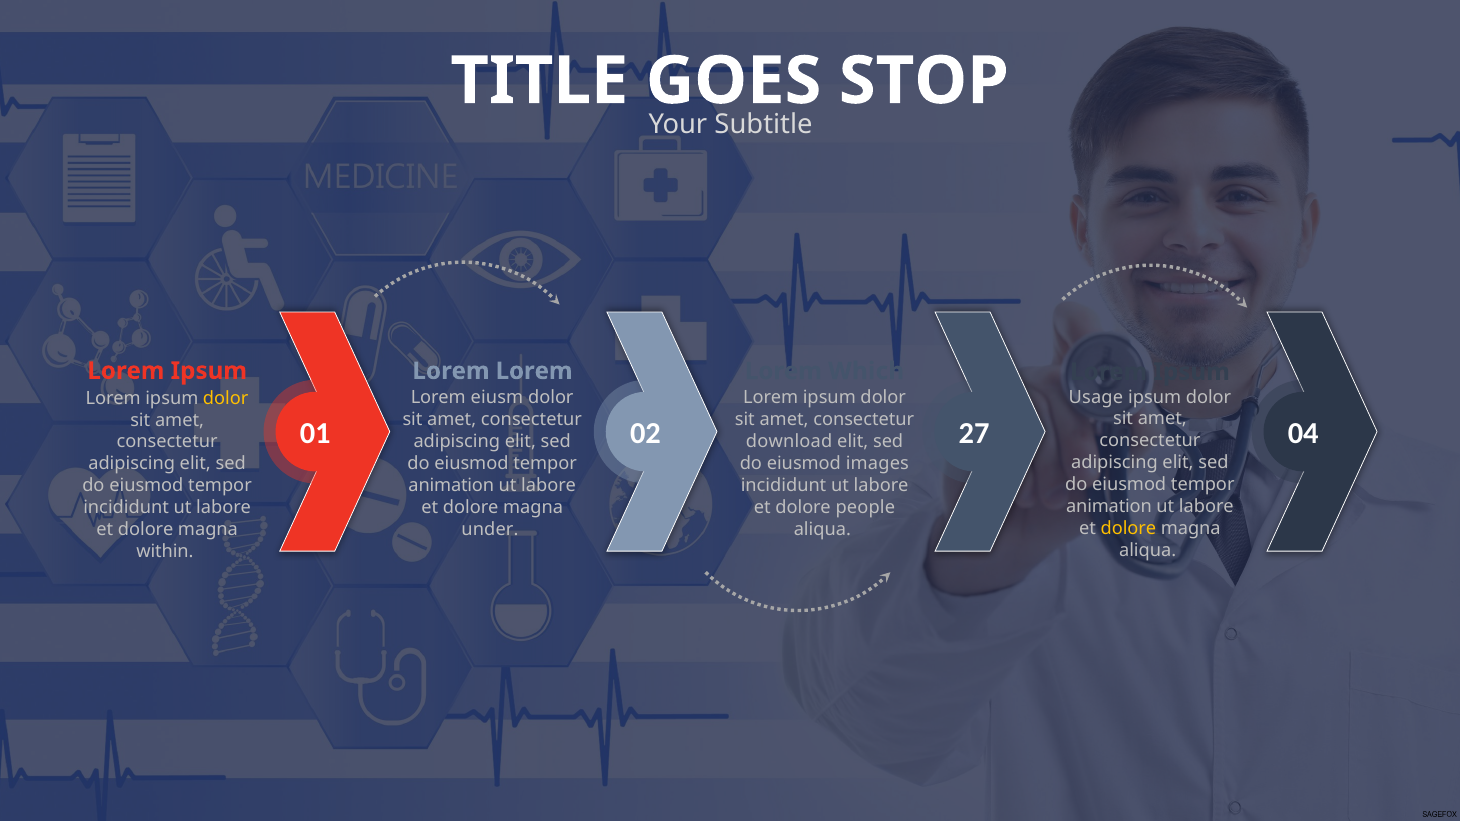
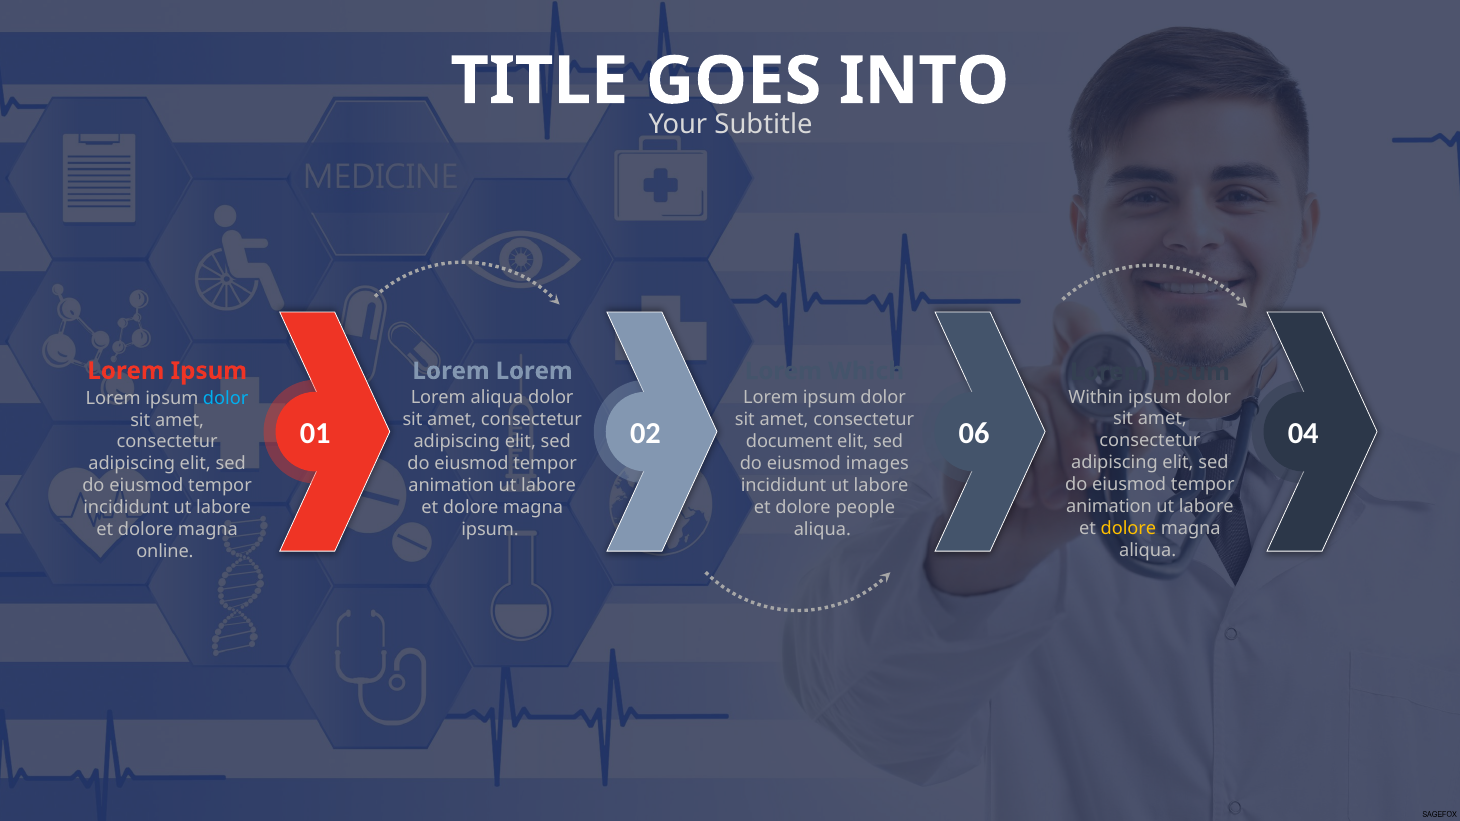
STOP: STOP -> INTO
Usage: Usage -> Within
Lorem eiusm: eiusm -> aliqua
dolor at (226, 398) colour: yellow -> light blue
27: 27 -> 06
download: download -> document
under at (490, 529): under -> ipsum
within: within -> online
